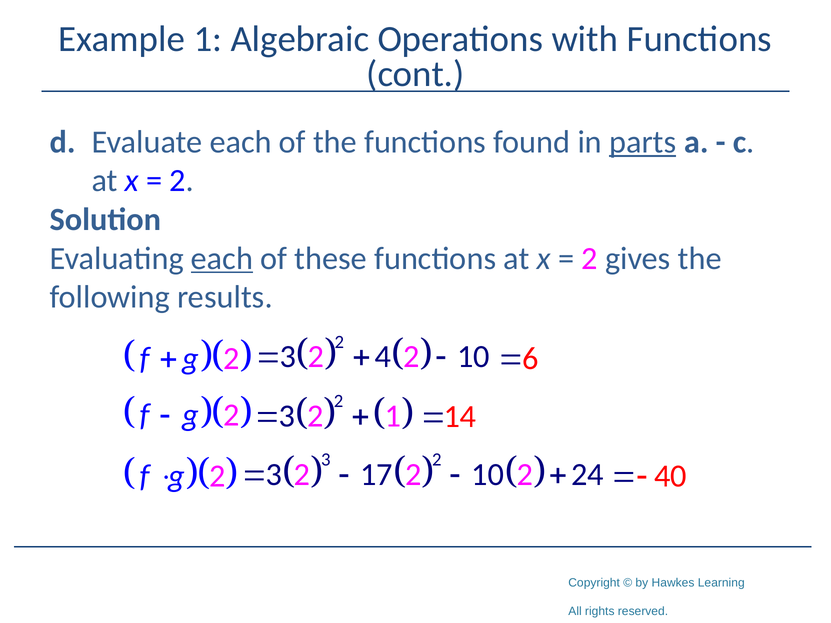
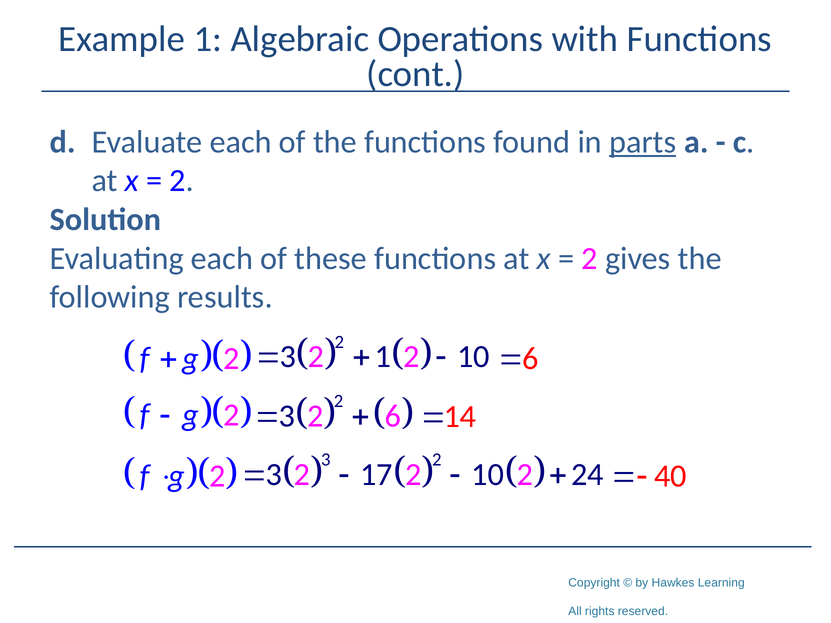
each at (222, 258) underline: present -> none
4 at (383, 357): 4 -> 1
2 1: 1 -> 6
